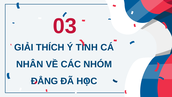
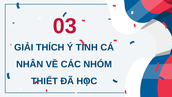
ĐẲNG: ĐẲNG -> THIẾT
